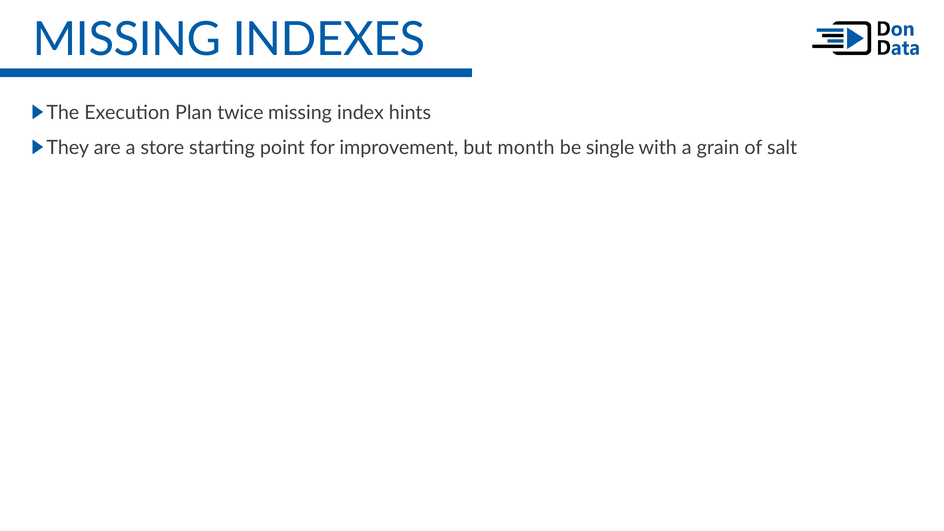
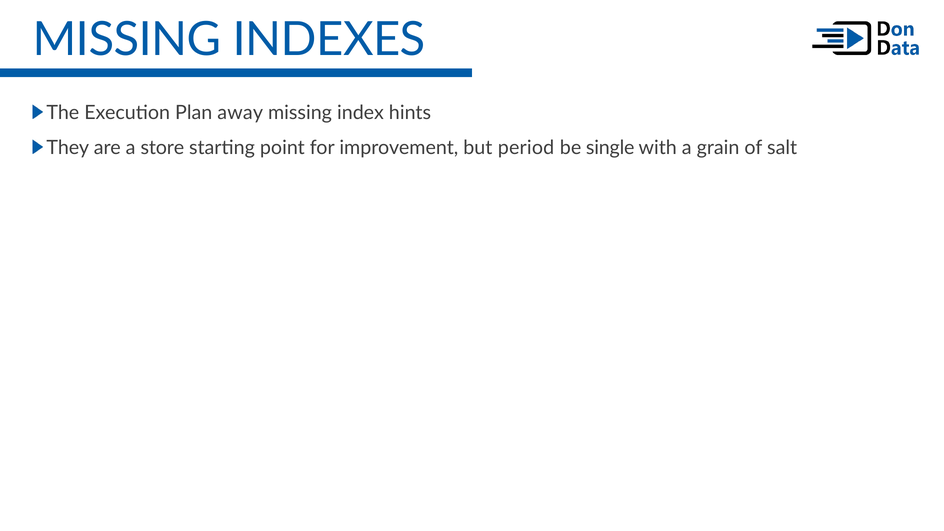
twice: twice -> away
month: month -> period
